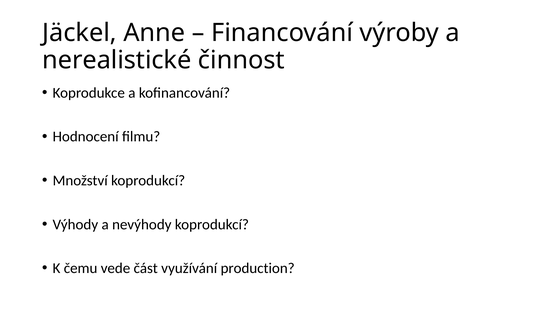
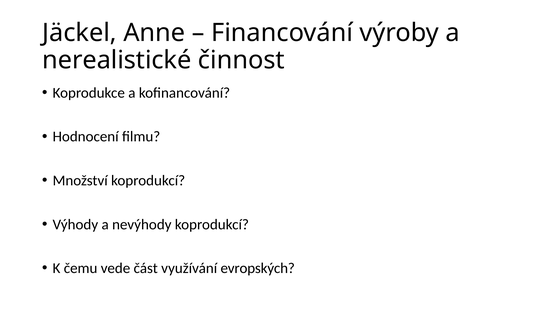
production: production -> evropských
